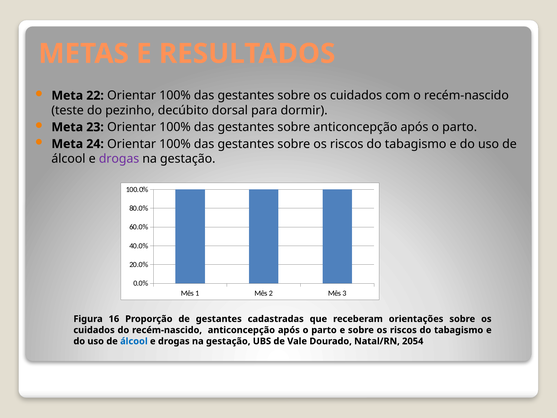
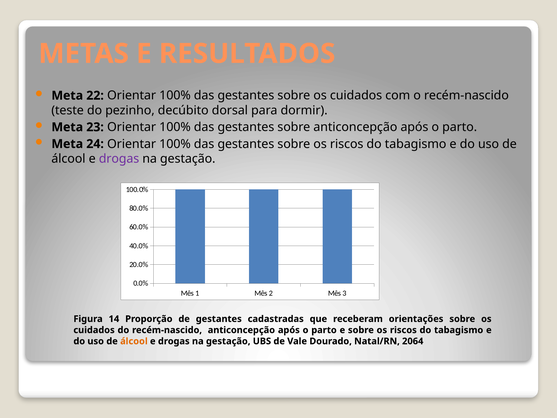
16: 16 -> 14
álcool at (134, 341) colour: blue -> orange
2054: 2054 -> 2064
